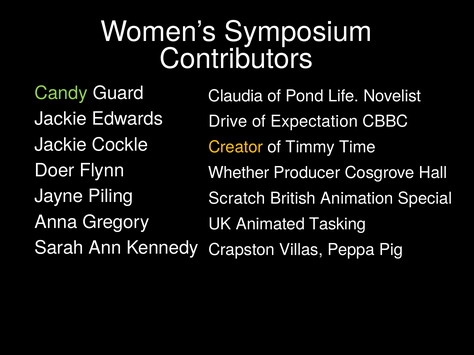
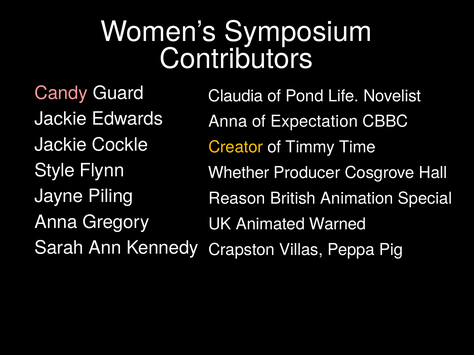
Candy colour: light green -> pink
Drive at (228, 122): Drive -> Anna
Doer: Doer -> Style
Scratch: Scratch -> Reason
Tasking: Tasking -> Warned
